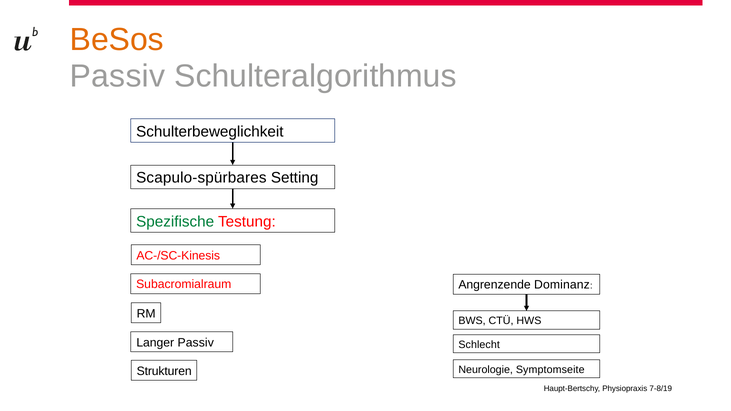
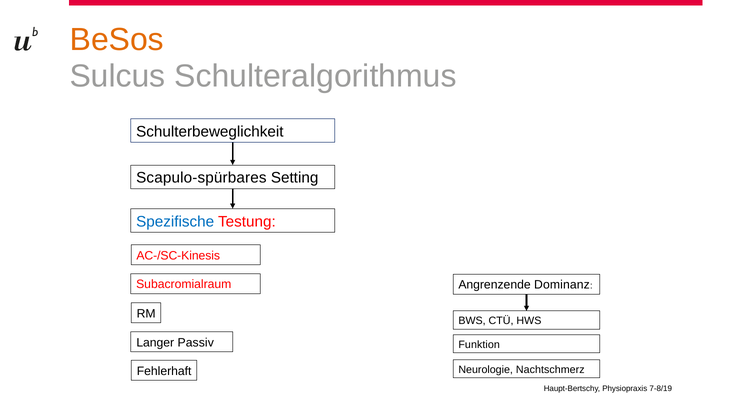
Passiv at (117, 76): Passiv -> Sulcus
Spezifische colour: green -> blue
Schlecht: Schlecht -> Funktion
Symptomseite: Symptomseite -> Nachtschmerz
Strukturen: Strukturen -> Fehlerhaft
